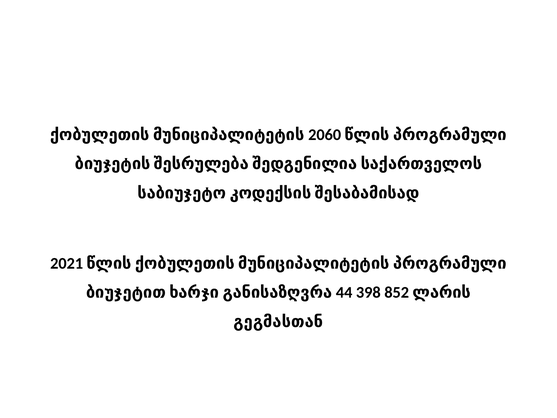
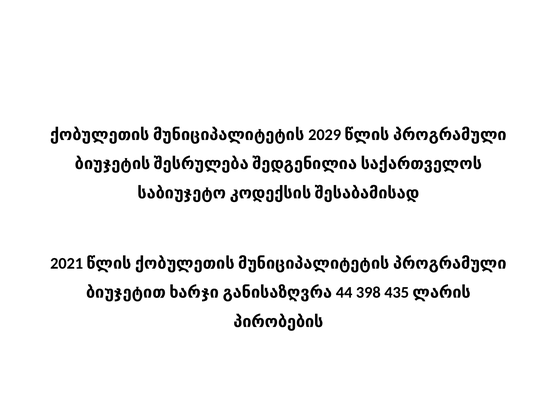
2060: 2060 -> 2029
852: 852 -> 435
გეგმასთან: გეგმასთან -> პირობების
